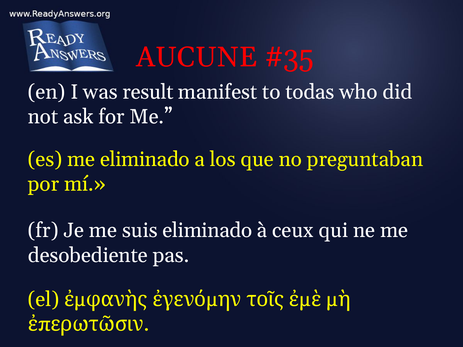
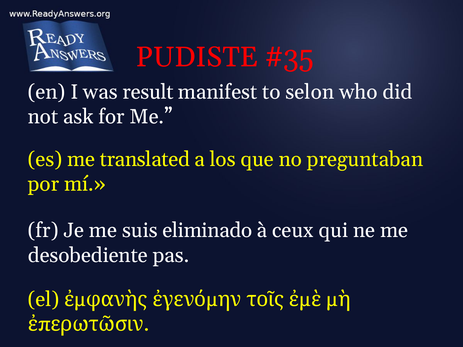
AUCUNE: AUCUNE -> PUDISTE
todas: todas -> selon
me eliminado: eliminado -> translated
